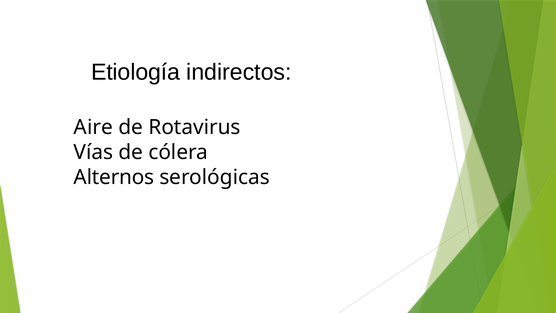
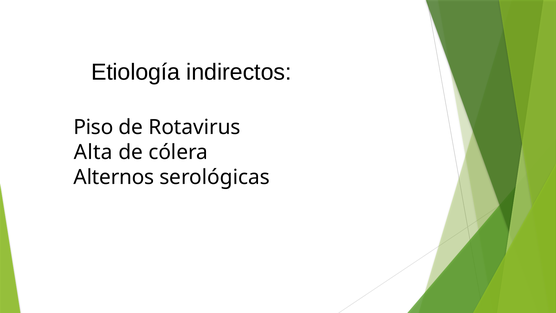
Aire: Aire -> Piso
Vías: Vías -> Alta
